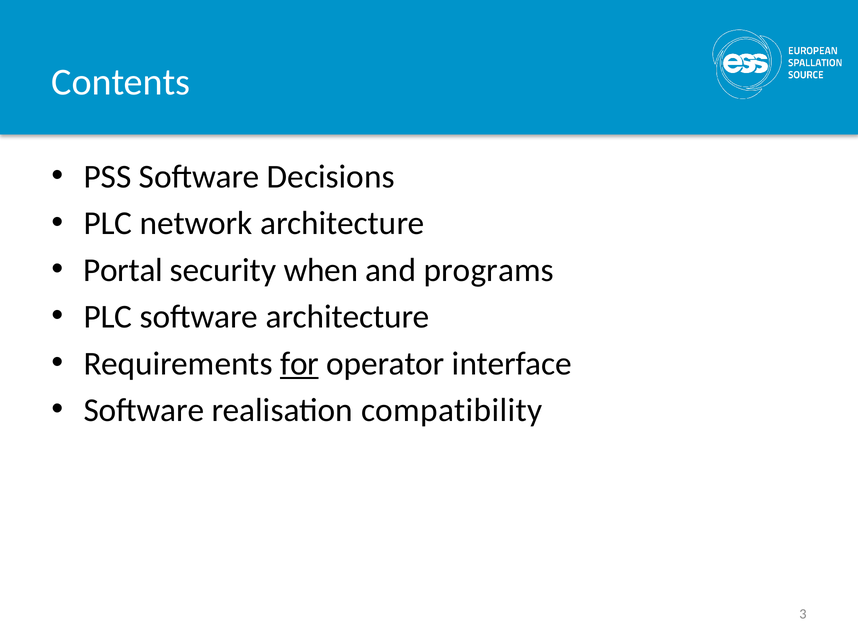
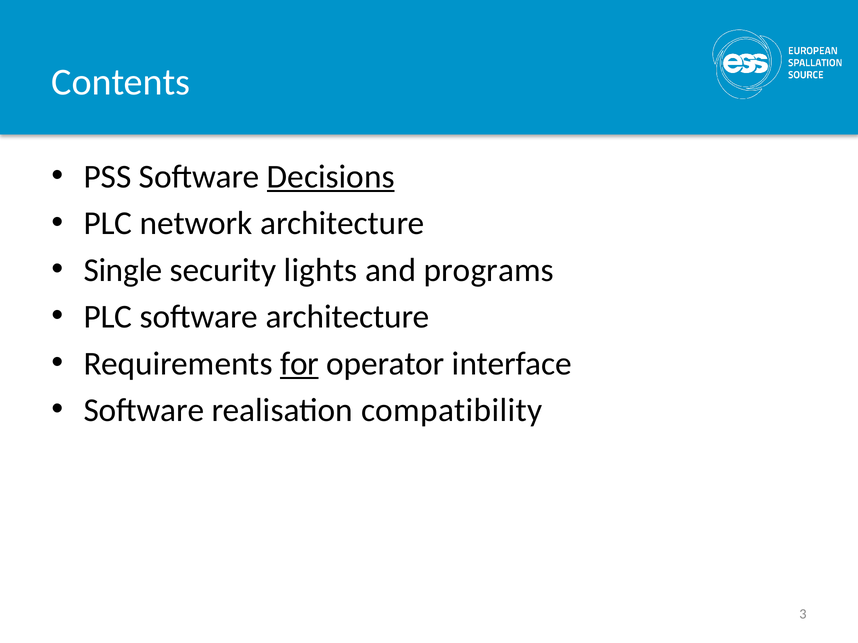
Decisions underline: none -> present
Portal: Portal -> Single
when: when -> lights
